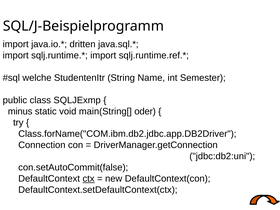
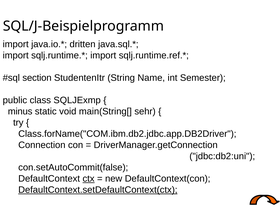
welche: welche -> section
oder: oder -> sehr
DefaultContext.setDefaultContext(ctx underline: none -> present
